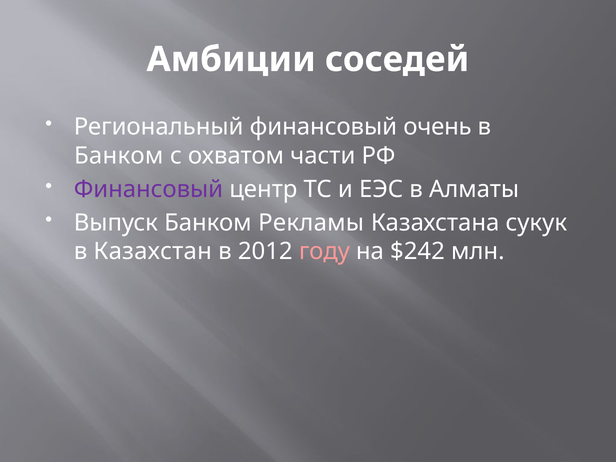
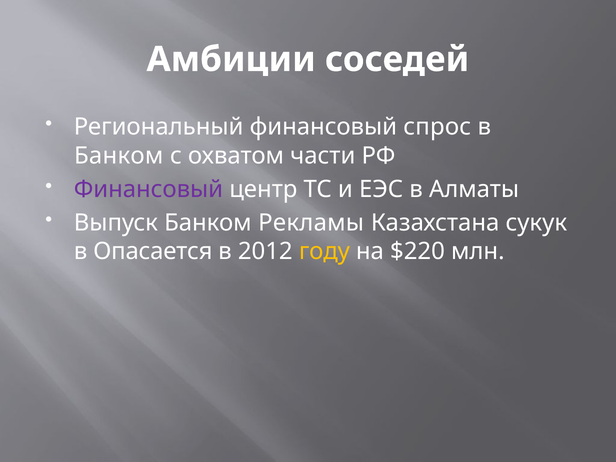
очень: очень -> спрос
Казахстан: Казахстан -> Опасается
году colour: pink -> yellow
$242: $242 -> $220
